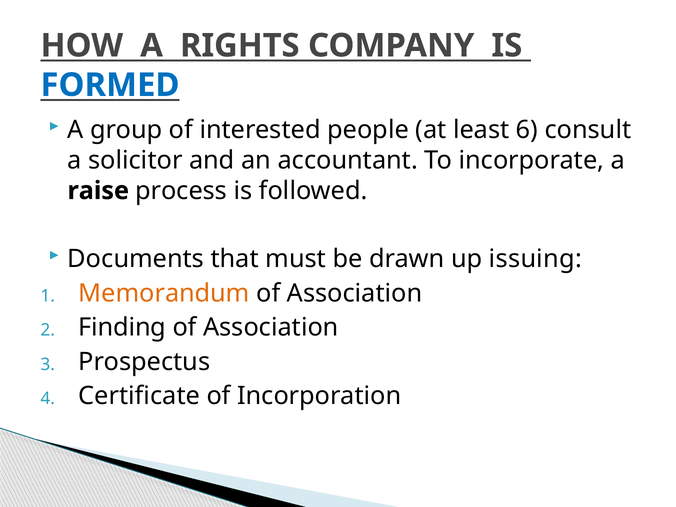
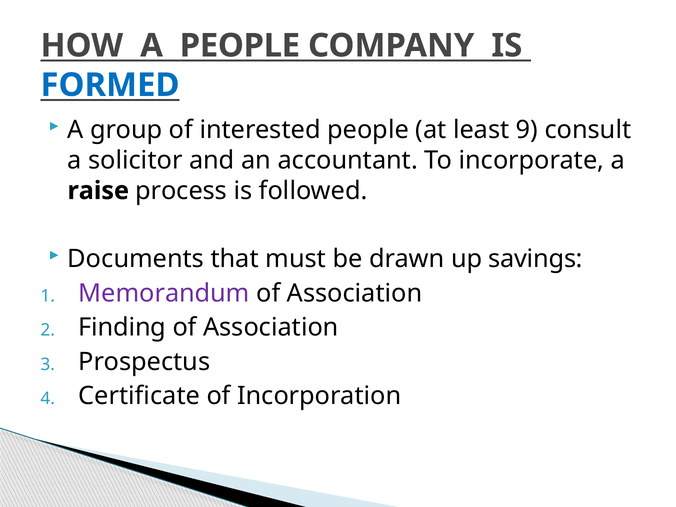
A RIGHTS: RIGHTS -> PEOPLE
6: 6 -> 9
issuing: issuing -> savings
Memorandum colour: orange -> purple
